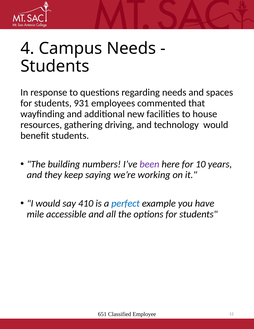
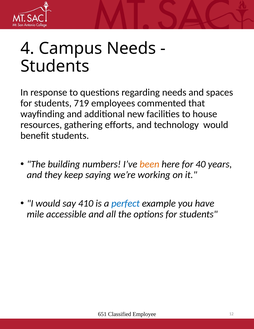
931: 931 -> 719
driving: driving -> efforts
been colour: purple -> orange
10: 10 -> 40
